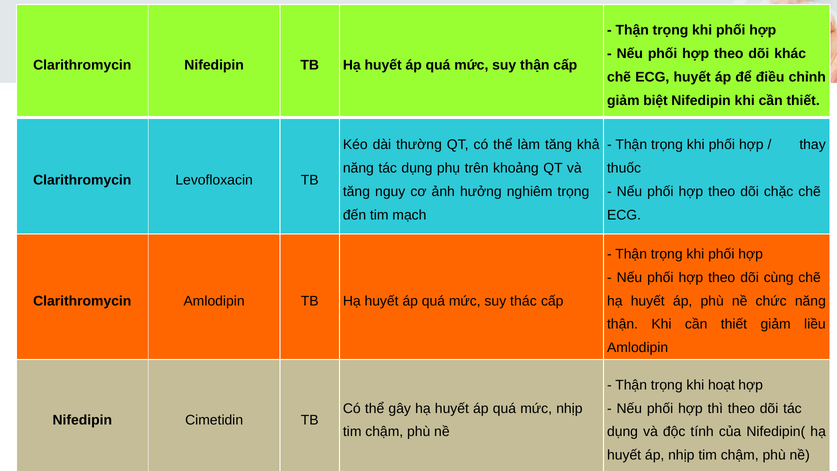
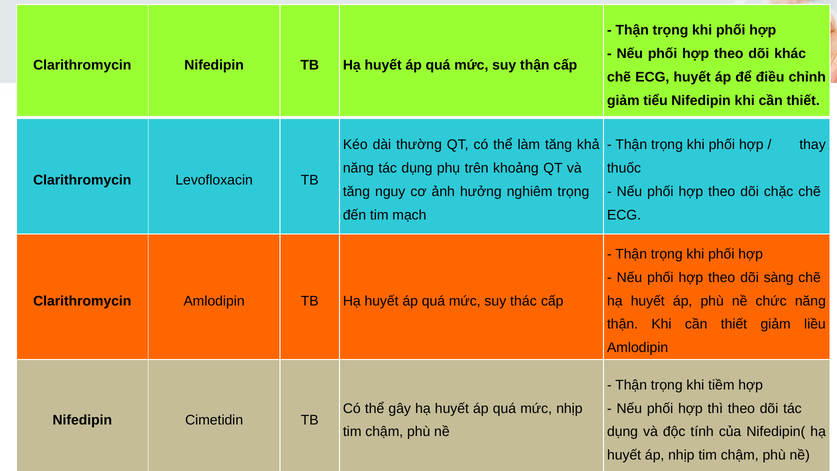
biệt: biệt -> tiểu
cùng: cùng -> sàng
hoạt: hoạt -> tiềm
